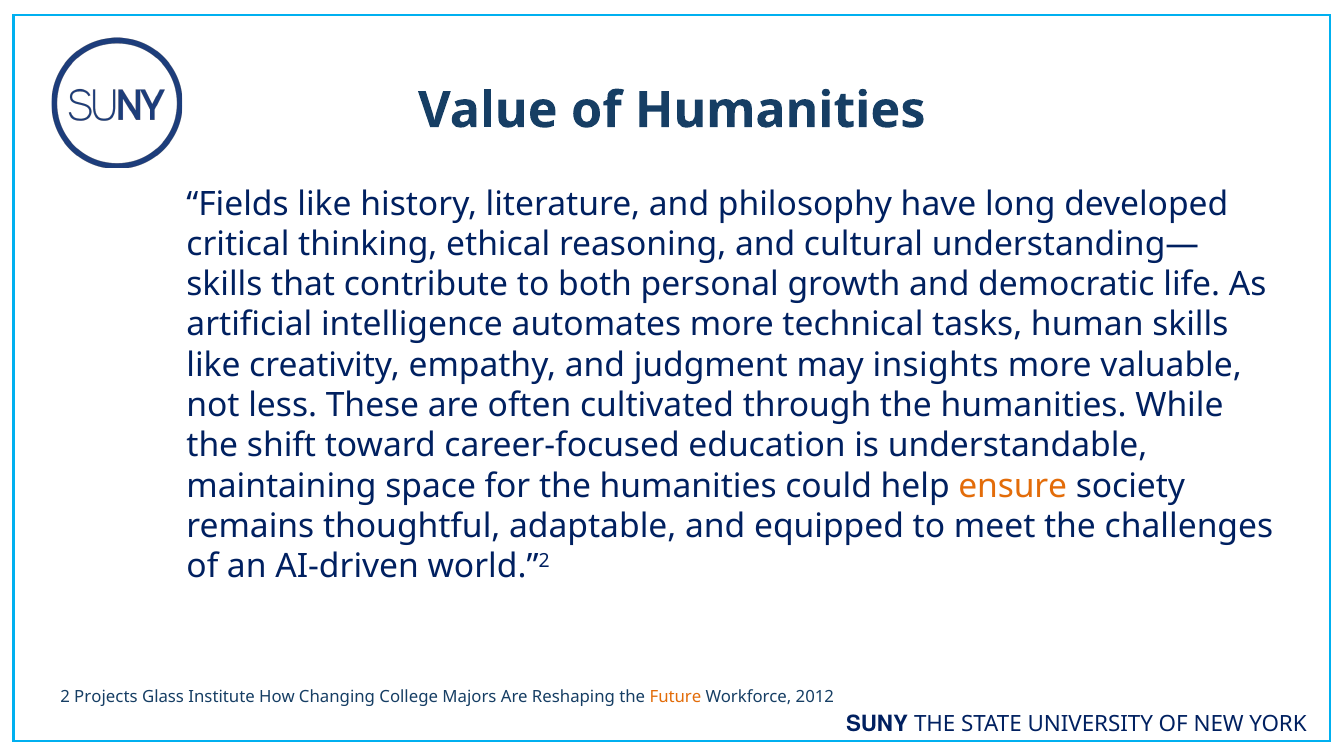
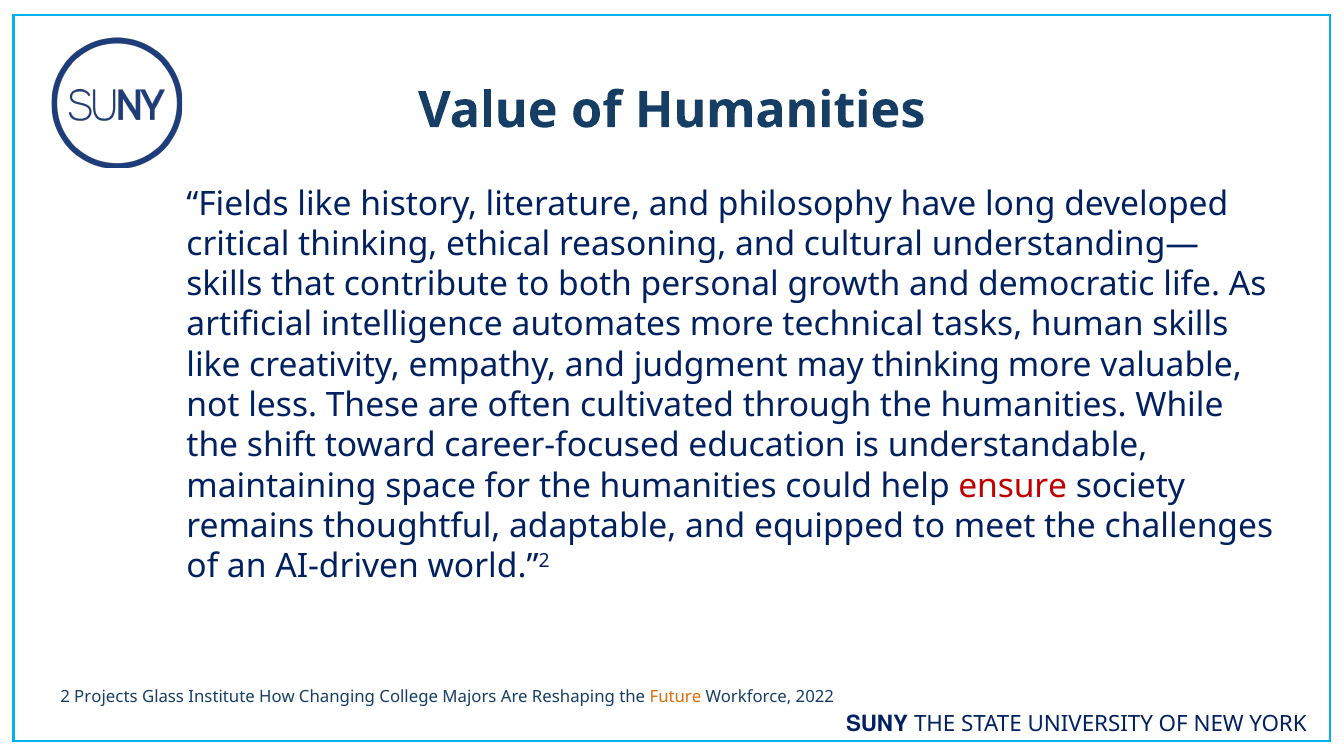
may insights: insights -> thinking
ensure colour: orange -> red
2012: 2012 -> 2022
